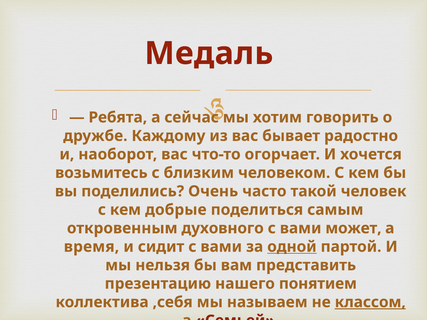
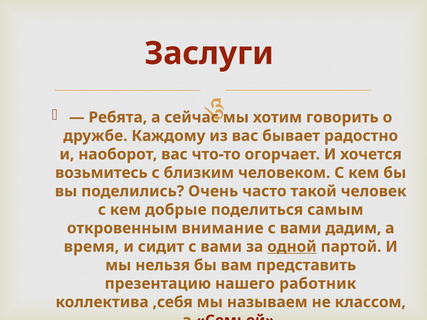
Медаль: Медаль -> Заслуги
духовного: духовного -> внимание
может: может -> дадим
понятием: понятием -> работник
классом underline: present -> none
